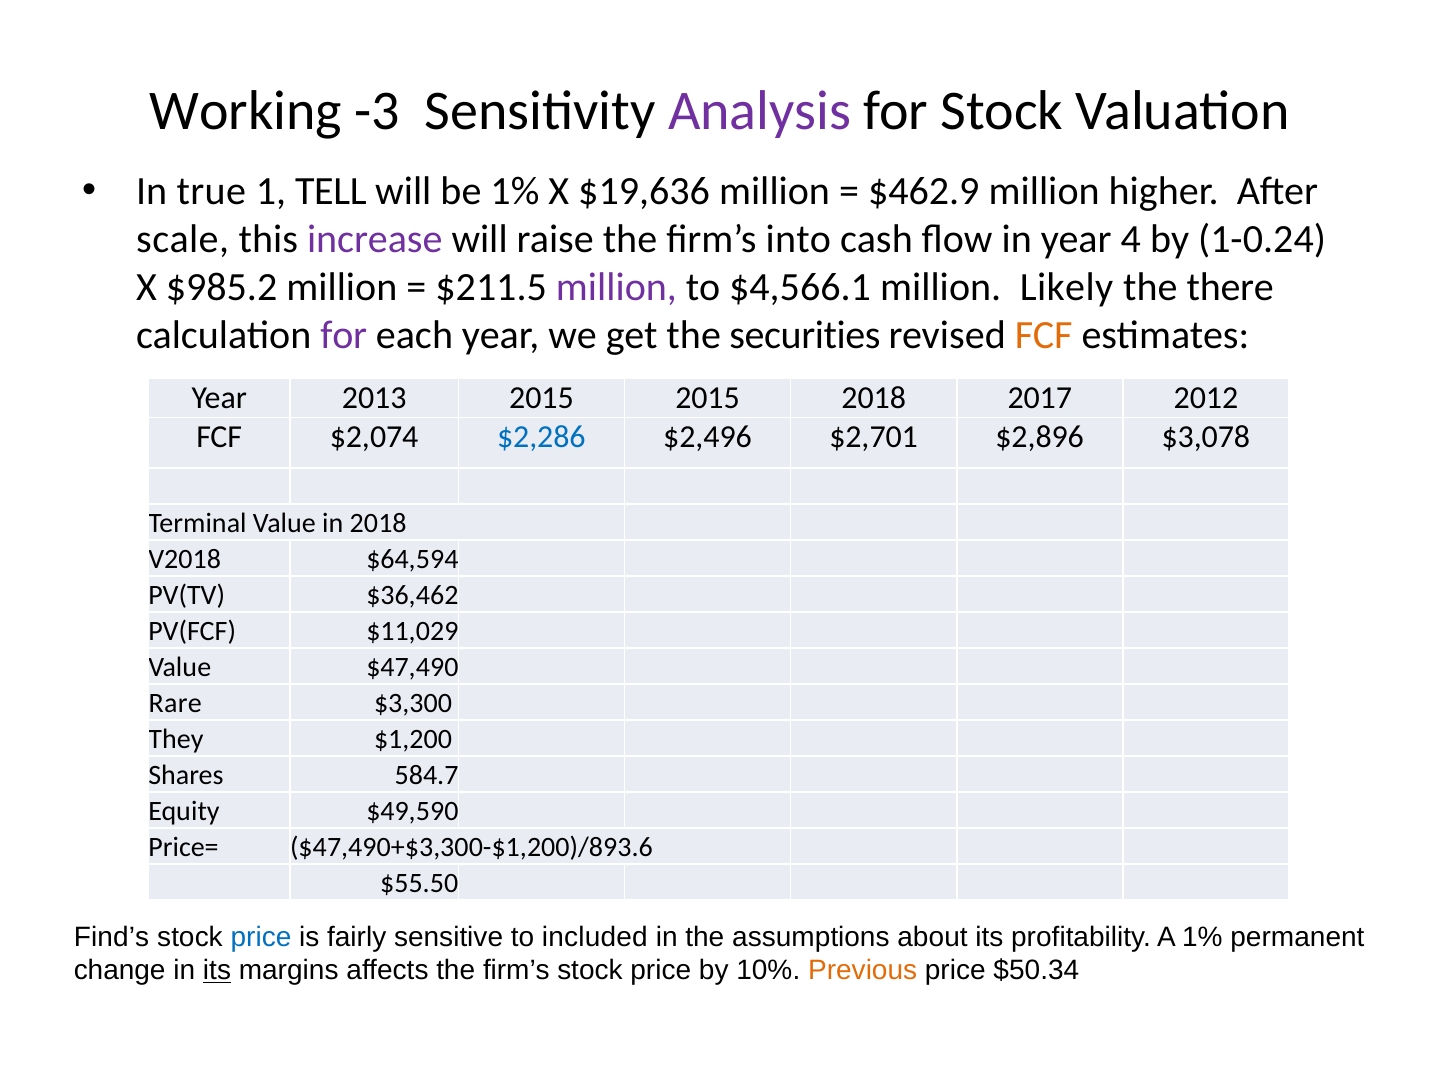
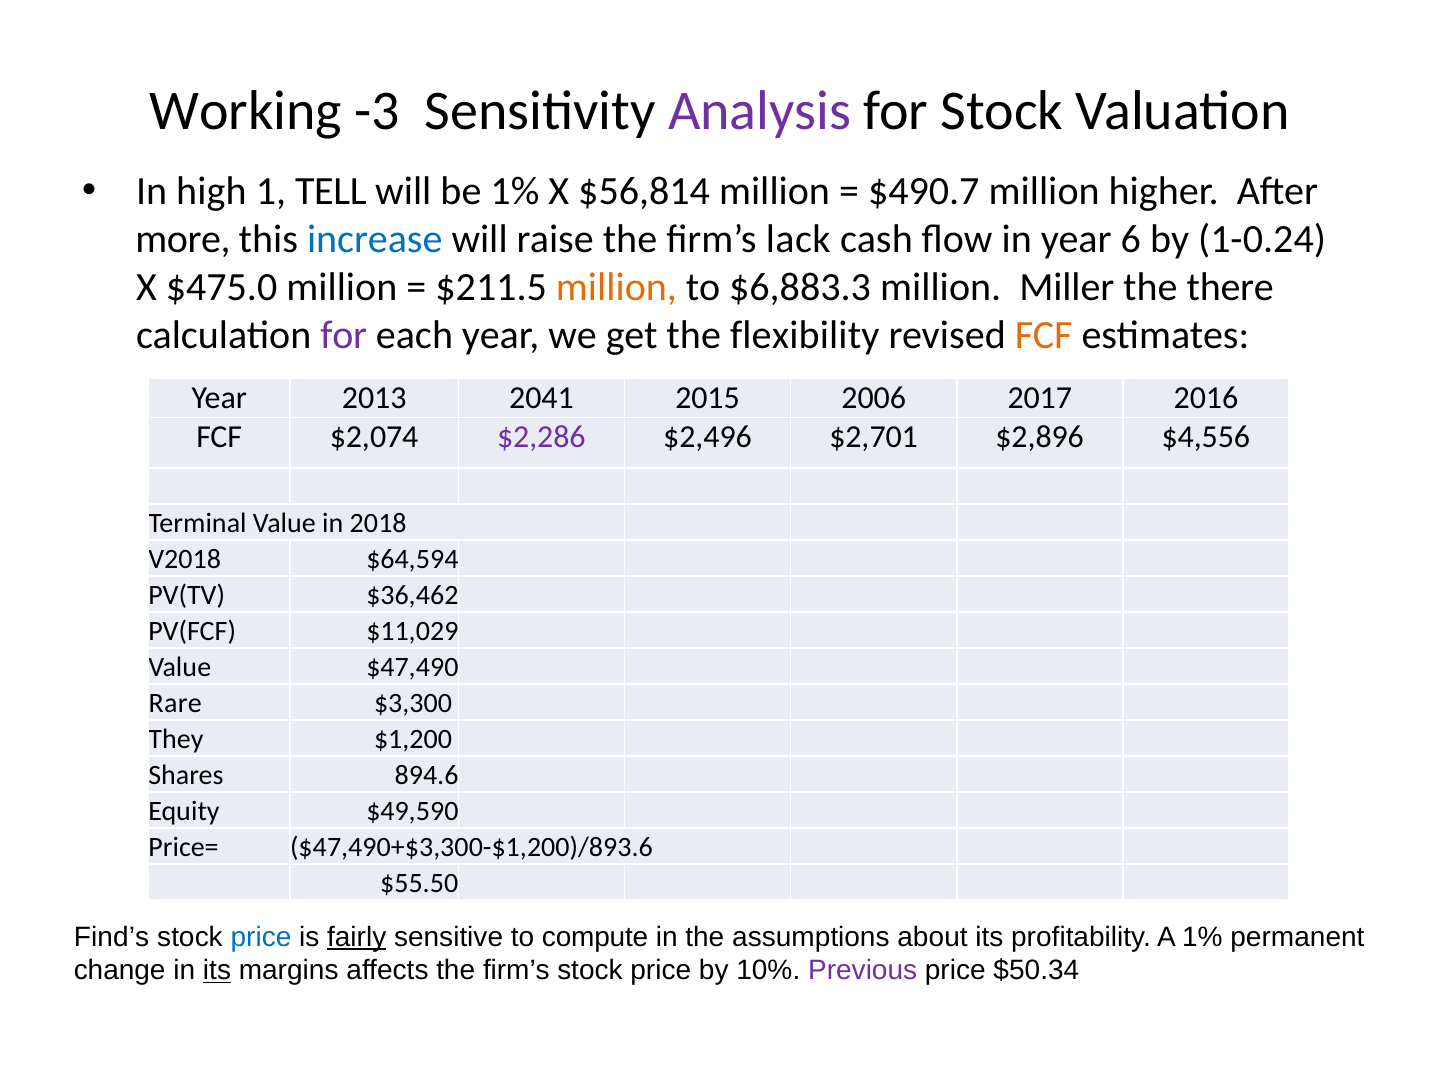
true: true -> high
$19,636: $19,636 -> $56,814
$462.9: $462.9 -> $490.7
scale: scale -> more
increase colour: purple -> blue
into: into -> lack
4: 4 -> 6
$985.2: $985.2 -> $475.0
million at (616, 287) colour: purple -> orange
$4,566.1: $4,566.1 -> $6,883.3
Likely: Likely -> Miller
securities: securities -> flexibility
2013 2015: 2015 -> 2041
2015 2018: 2018 -> 2006
2012: 2012 -> 2016
$2,286 colour: blue -> purple
$3,078: $3,078 -> $4,556
584.7: 584.7 -> 894.6
fairly underline: none -> present
included: included -> compute
Previous colour: orange -> purple
